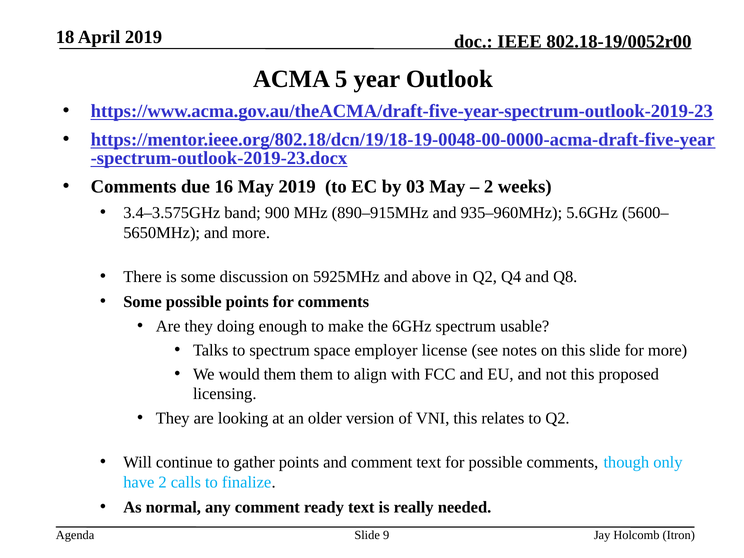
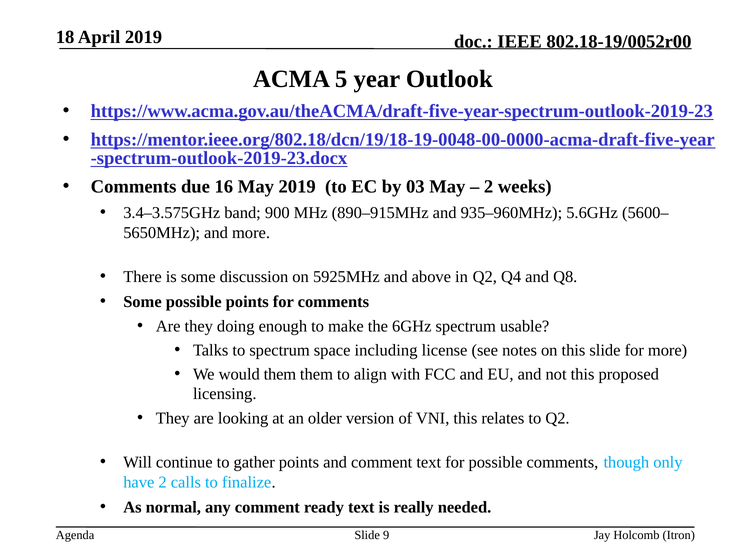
employer: employer -> including
